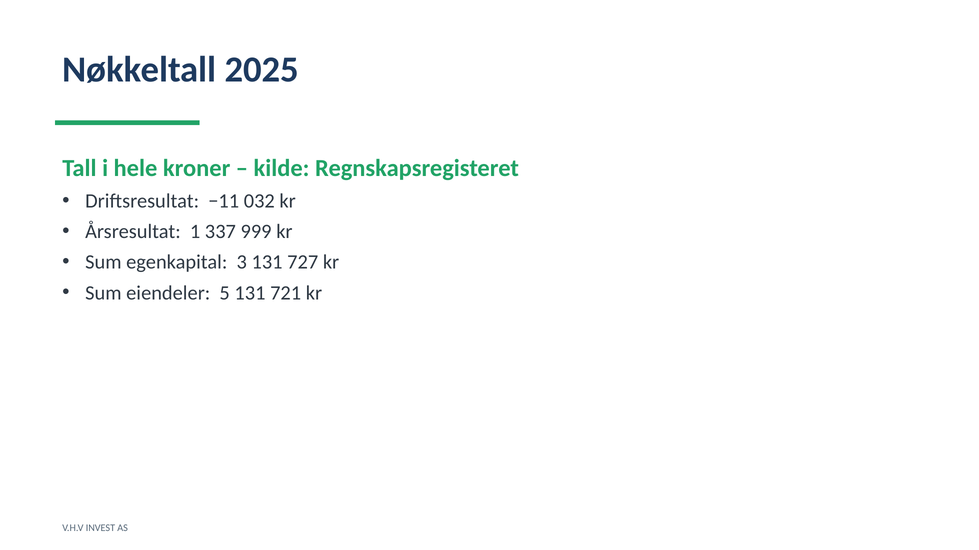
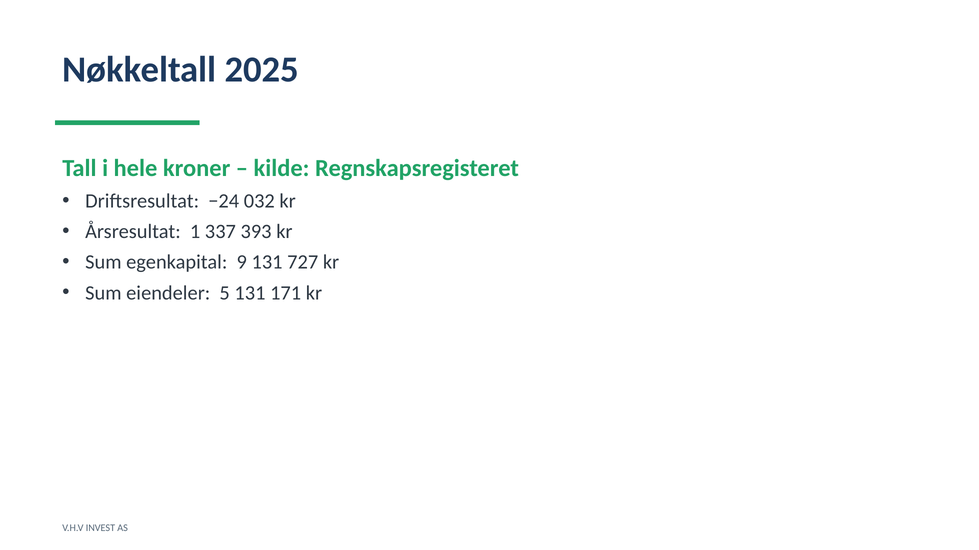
−11: −11 -> −24
999: 999 -> 393
3: 3 -> 9
721: 721 -> 171
